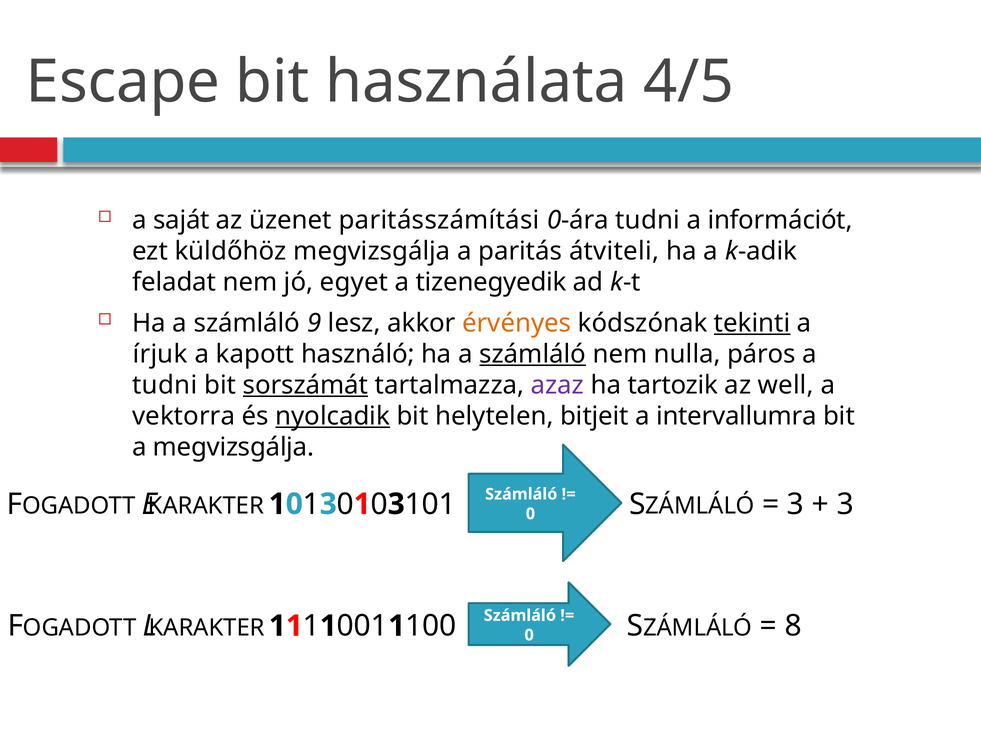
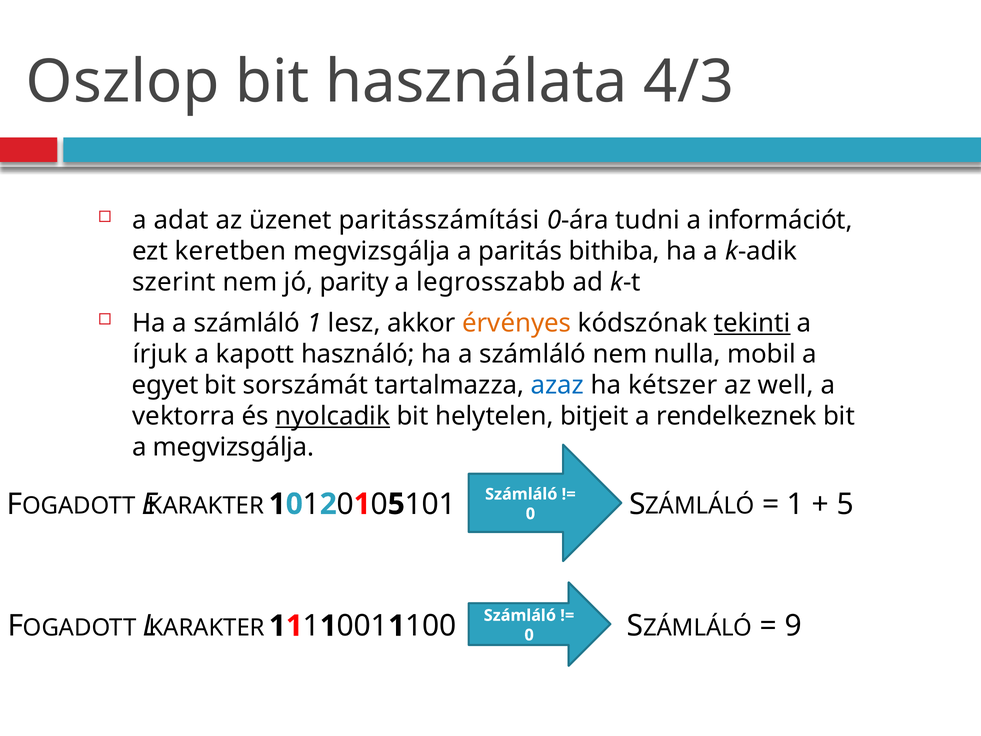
Escape: Escape -> Oszlop
4/5: 4/5 -> 4/3
saját: saját -> adat
küldőhöz: küldőhöz -> keretben
átviteli: átviteli -> bithiba
feladat: feladat -> szerint
egyet: egyet -> parity
tizenegyedik: tizenegyedik -> legrosszabb
számláló 9: 9 -> 1
számláló at (533, 354) underline: present -> none
páros: páros -> mobil
tudni at (165, 385): tudni -> egyet
sorszámát underline: present -> none
azaz colour: purple -> blue
tartozik: tartozik -> kétszer
intervallumra: intervallumra -> rendelkeznek
3 at (328, 504): 3 -> 2
0 3: 3 -> 5
3 at (795, 504): 3 -> 1
3 at (845, 504): 3 -> 5
8: 8 -> 9
